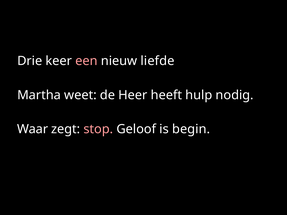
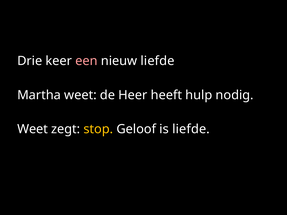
Waar at (33, 129): Waar -> Weet
stop colour: pink -> yellow
is begin: begin -> liefde
